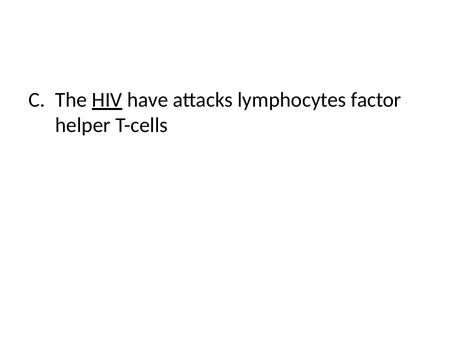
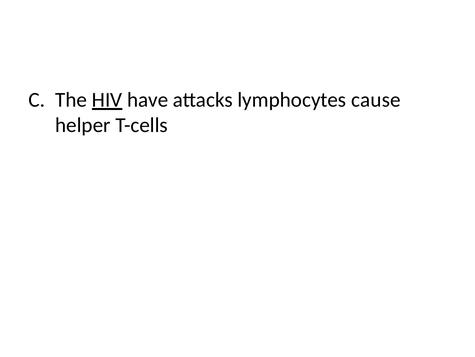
factor: factor -> cause
